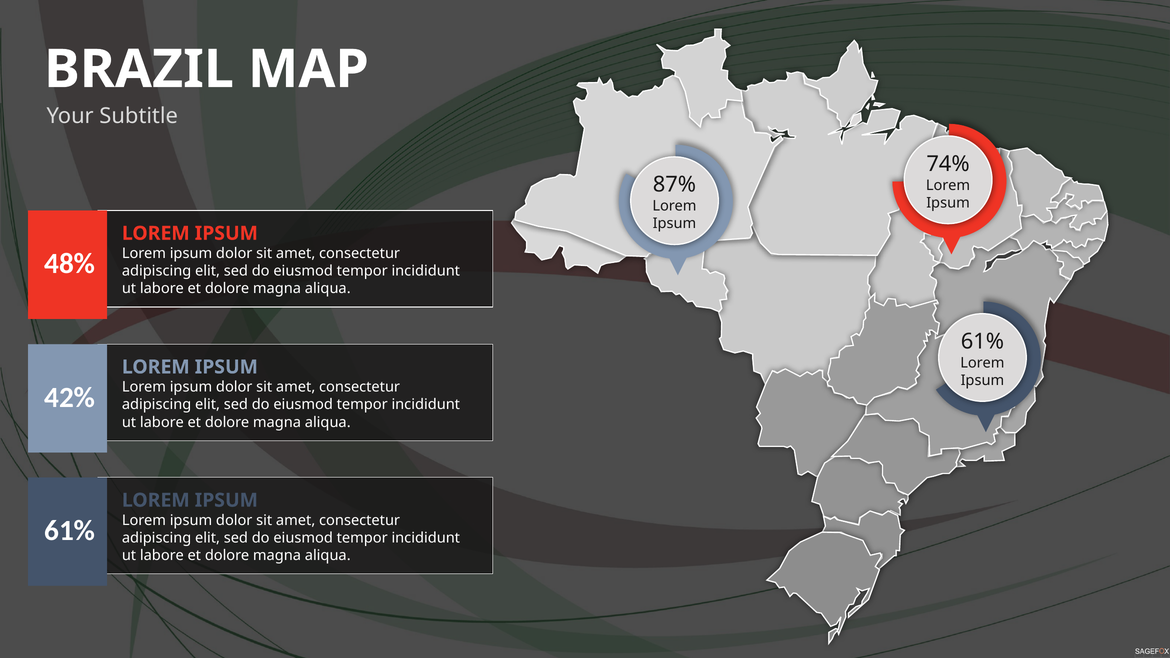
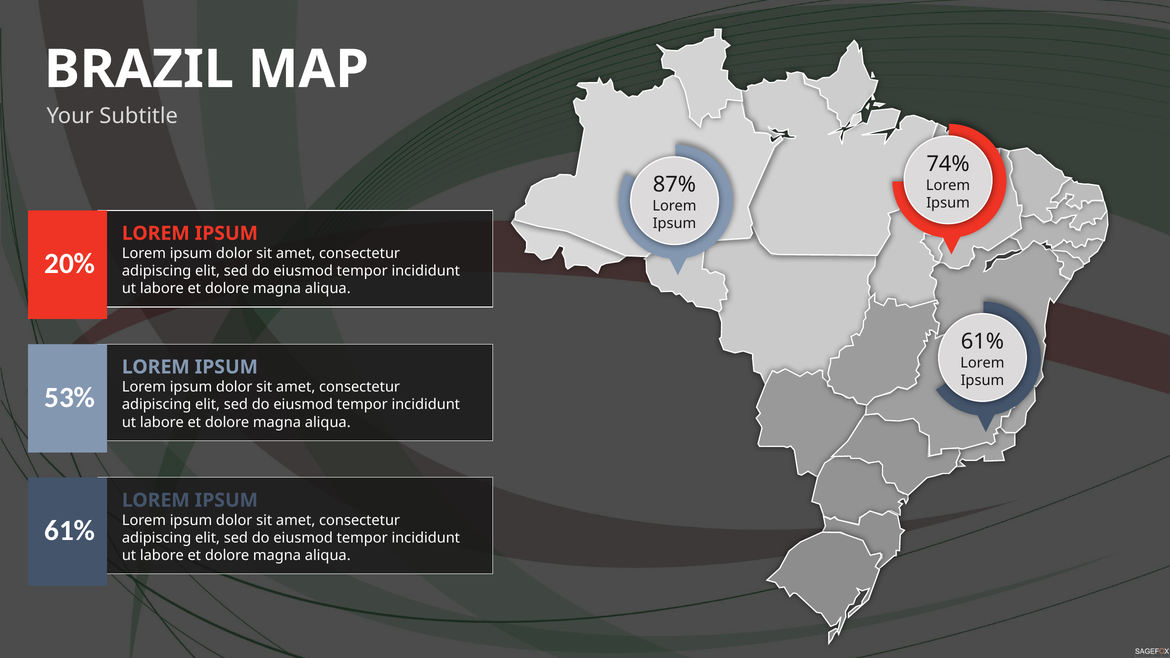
48%: 48% -> 20%
42%: 42% -> 53%
